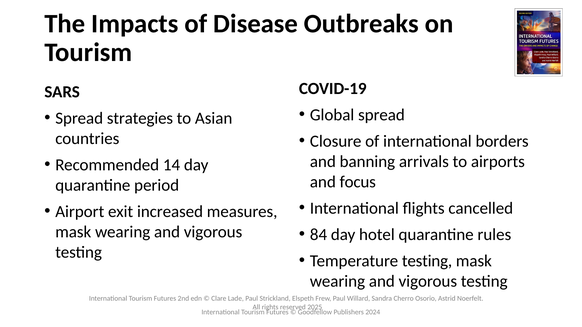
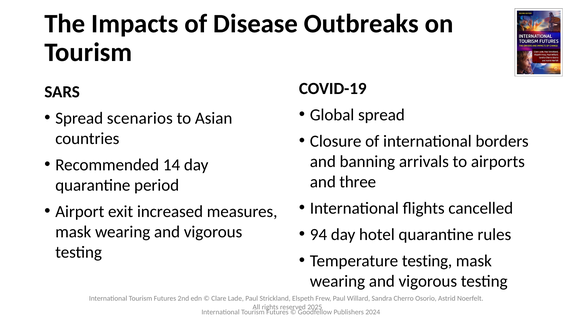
strategies: strategies -> scenarios
focus: focus -> three
84: 84 -> 94
